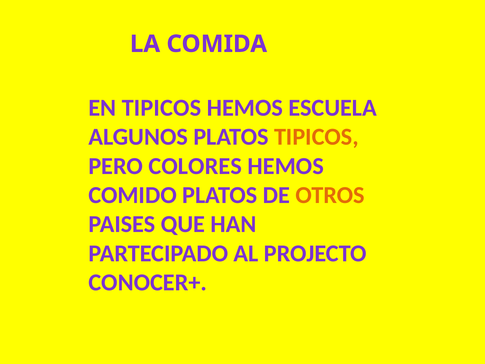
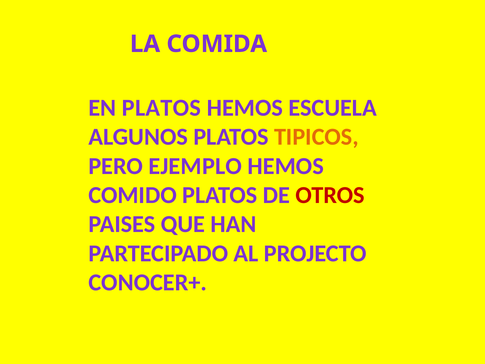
EN TIPICOS: TIPICOS -> PLATOS
COLORES: COLORES -> EJEMPLO
OTROS colour: orange -> red
